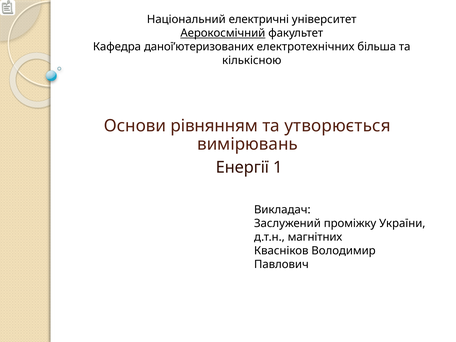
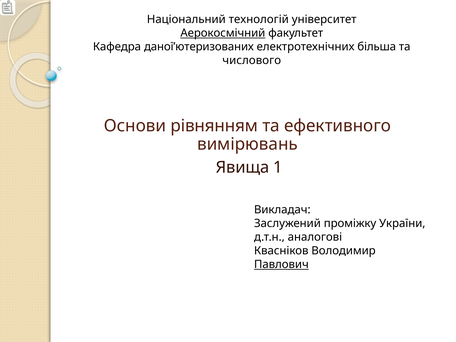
електричні: електричні -> технологій
кількісною: кількісною -> числового
утворюється: утворюється -> ефективного
Енергії: Енергії -> Явища
магнітних: магнітних -> аналогові
Павлович underline: none -> present
